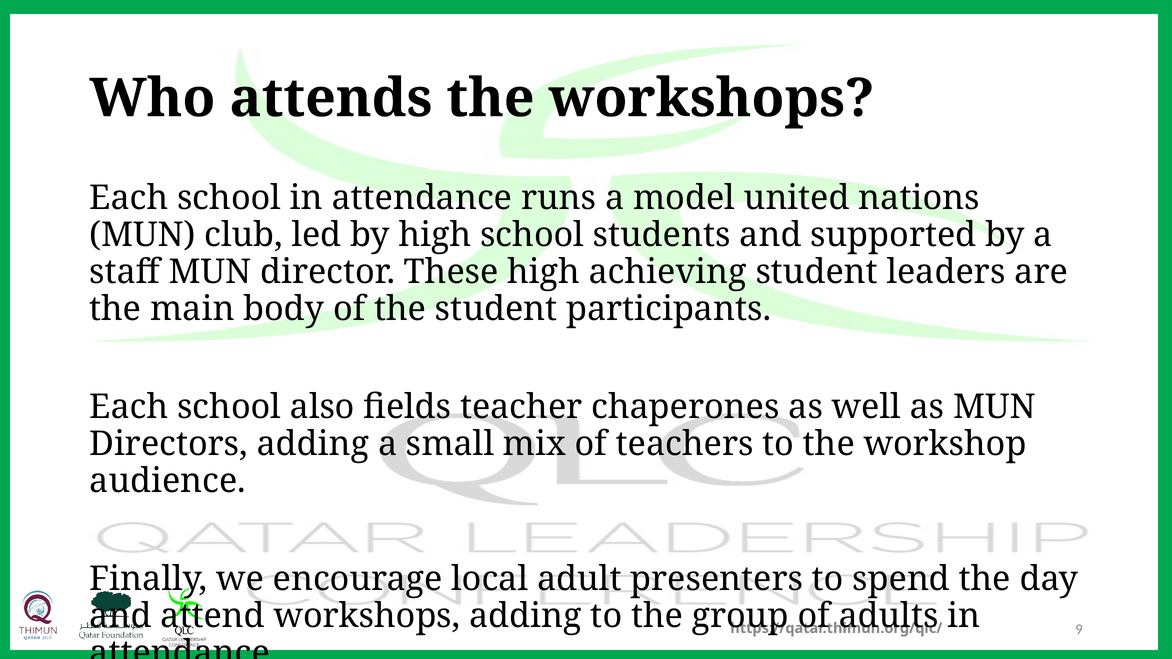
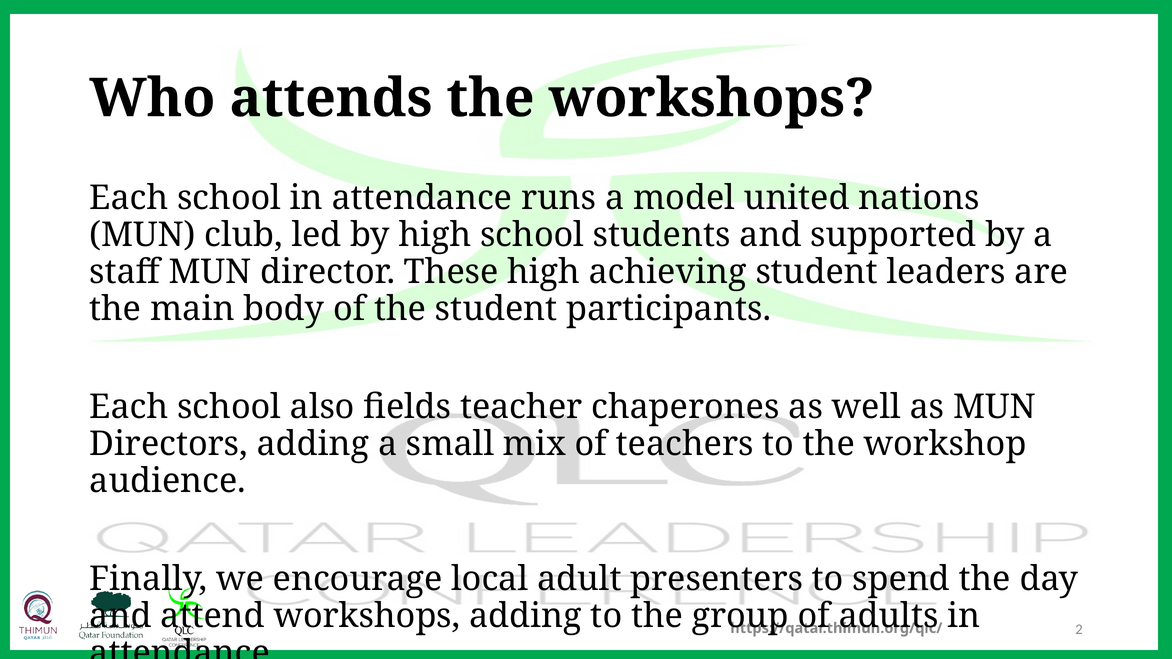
9: 9 -> 2
